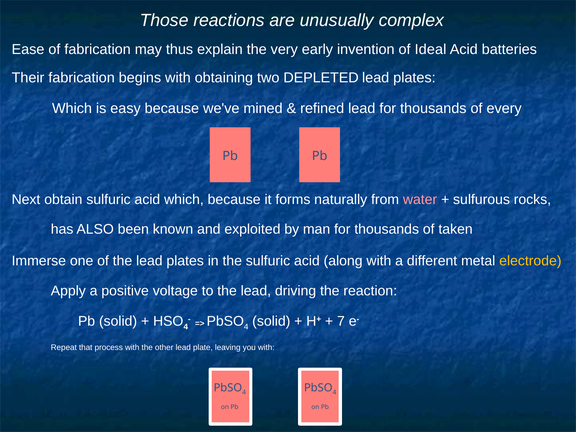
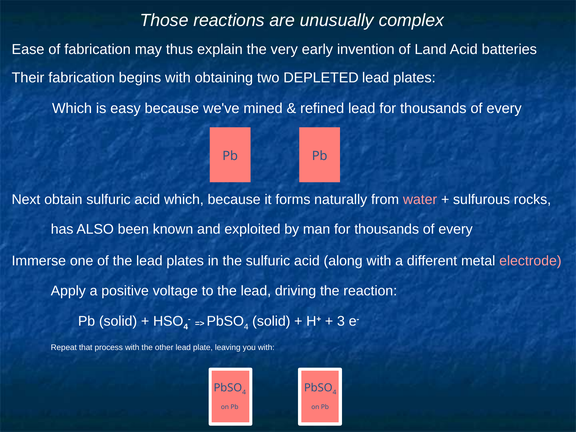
Ideal: Ideal -> Land
taken at (456, 229): taken -> every
electrode colour: yellow -> pink
7: 7 -> 3
